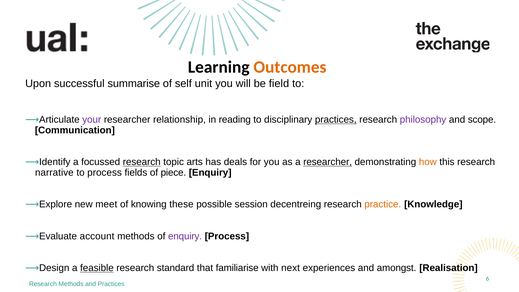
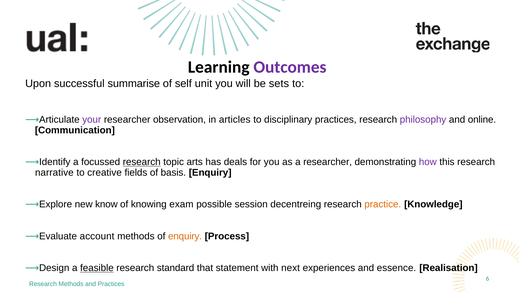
Outcomes colour: orange -> purple
field: field -> sets
relationship: relationship -> observation
reading: reading -> articles
practices at (336, 120) underline: present -> none
scope: scope -> online
researcher at (328, 162) underline: present -> none
how colour: orange -> purple
to process: process -> creative
piece: piece -> basis
meet: meet -> know
these: these -> exam
enquiry at (185, 236) colour: purple -> orange
familiarise: familiarise -> statement
amongst: amongst -> essence
